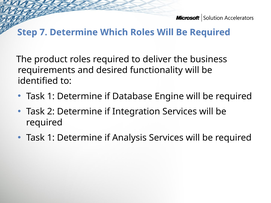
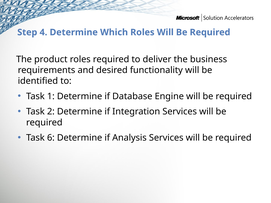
7: 7 -> 4
1 at (51, 138): 1 -> 6
